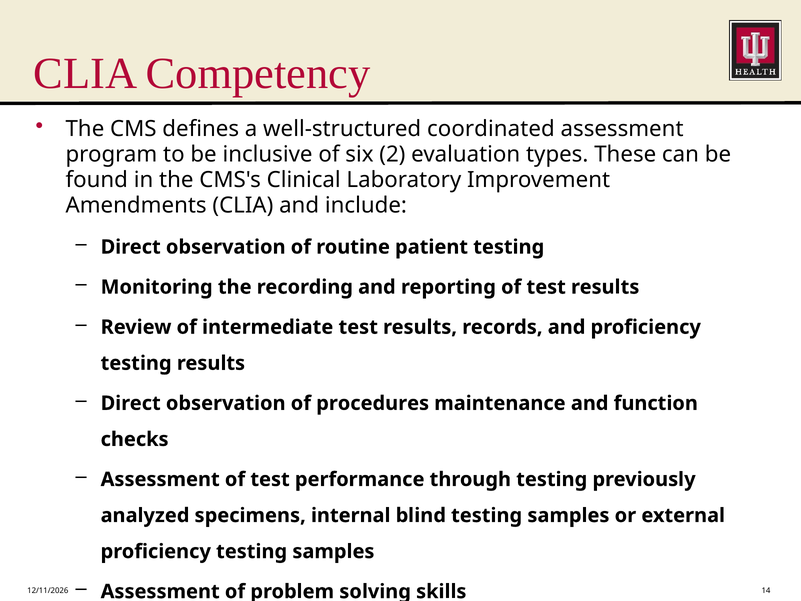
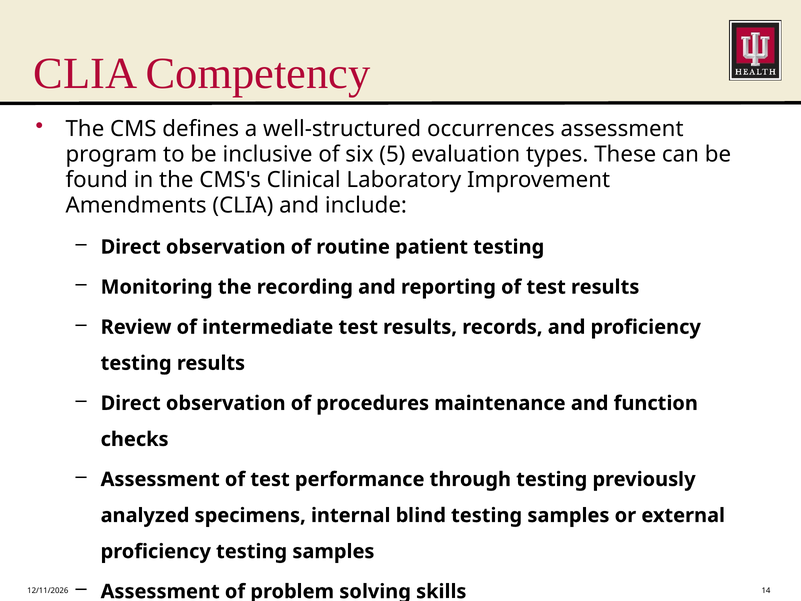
coordinated: coordinated -> occurrences
2: 2 -> 5
